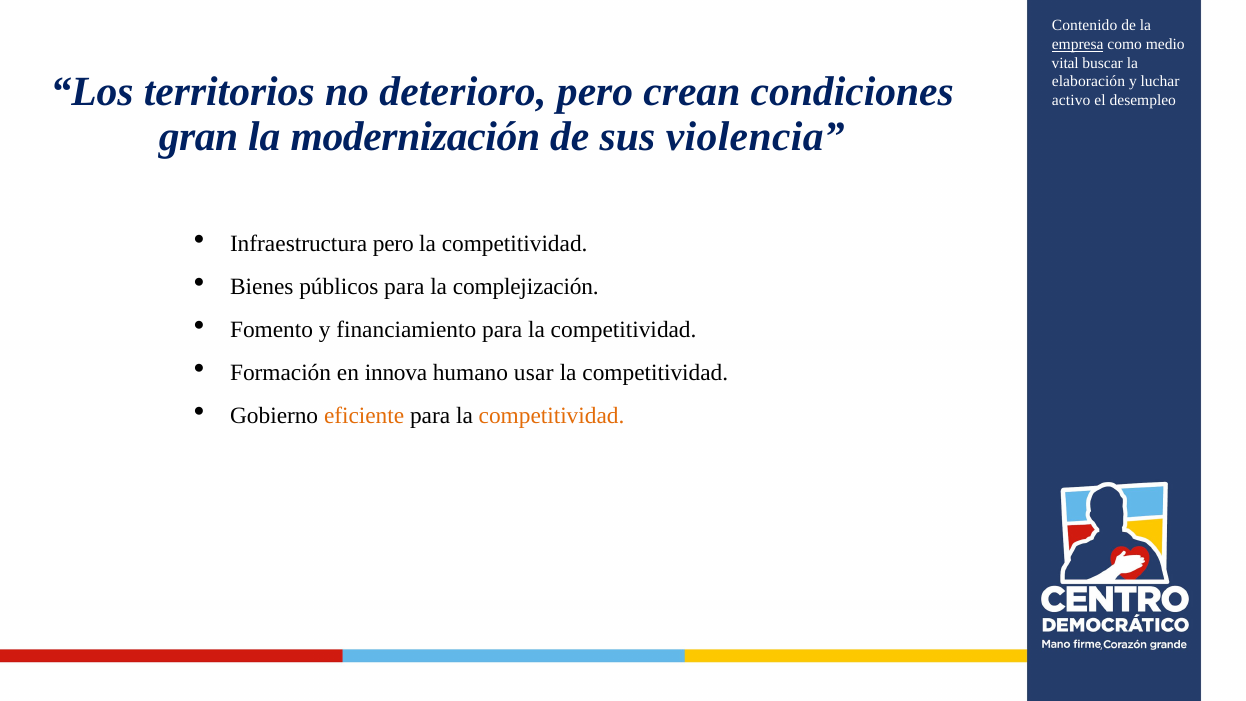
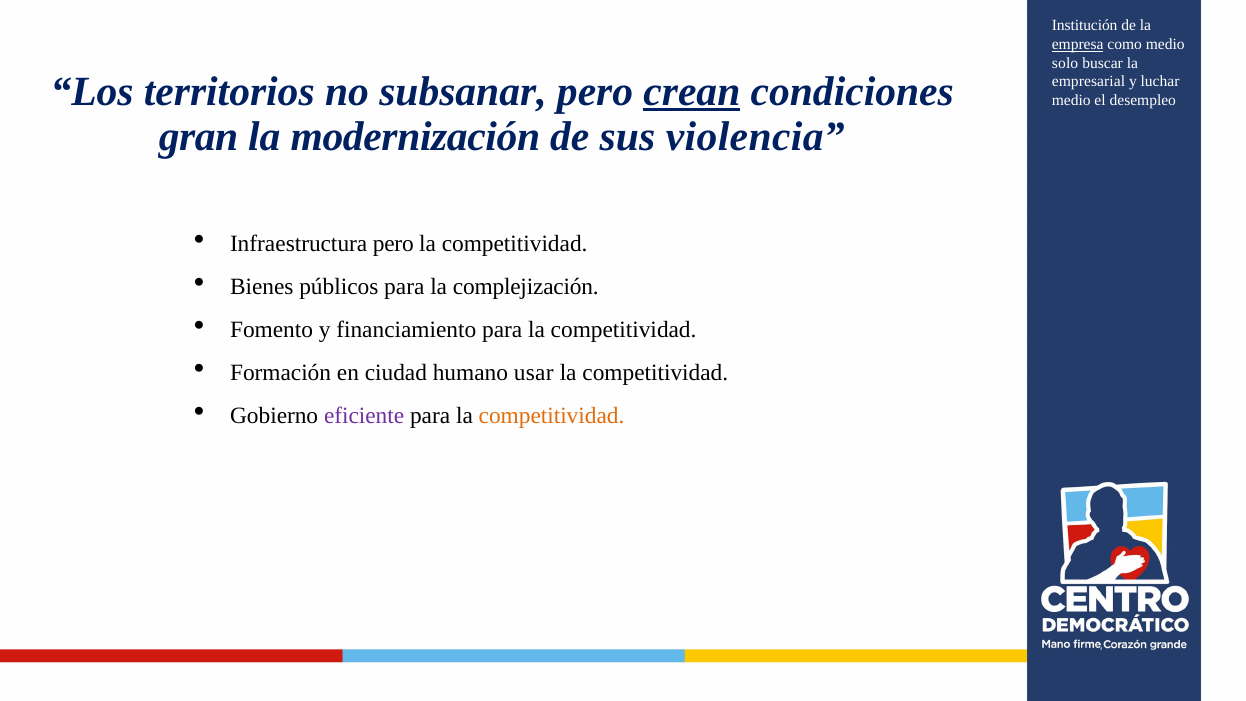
Contenido: Contenido -> Institución
vital: vital -> solo
deterioro: deterioro -> subsanar
crean underline: none -> present
elaboración: elaboración -> empresarial
activo at (1071, 100): activo -> medio
innova: innova -> ciudad
eficiente colour: orange -> purple
